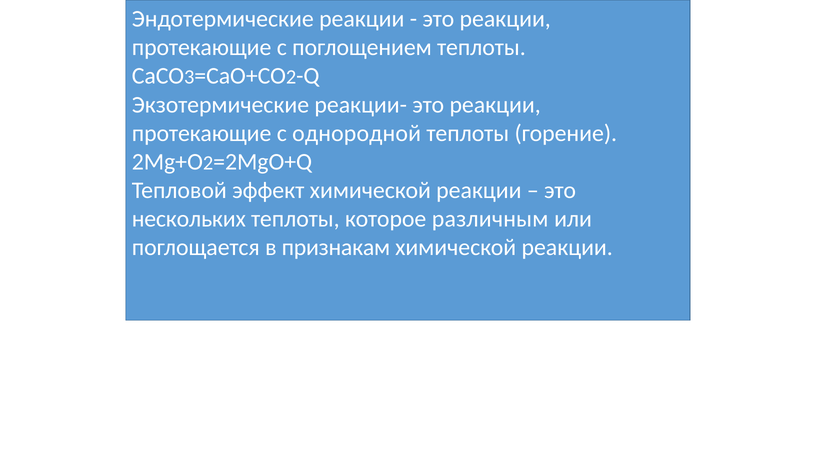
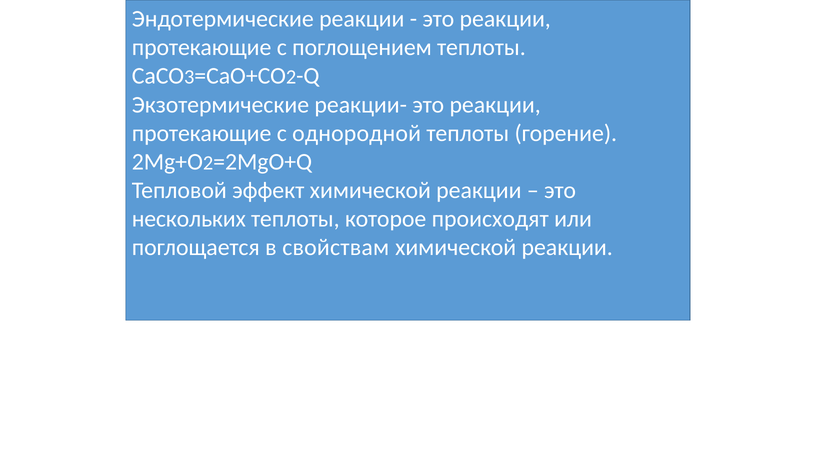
различным: различным -> происходят
признакам: признакам -> свойствам
